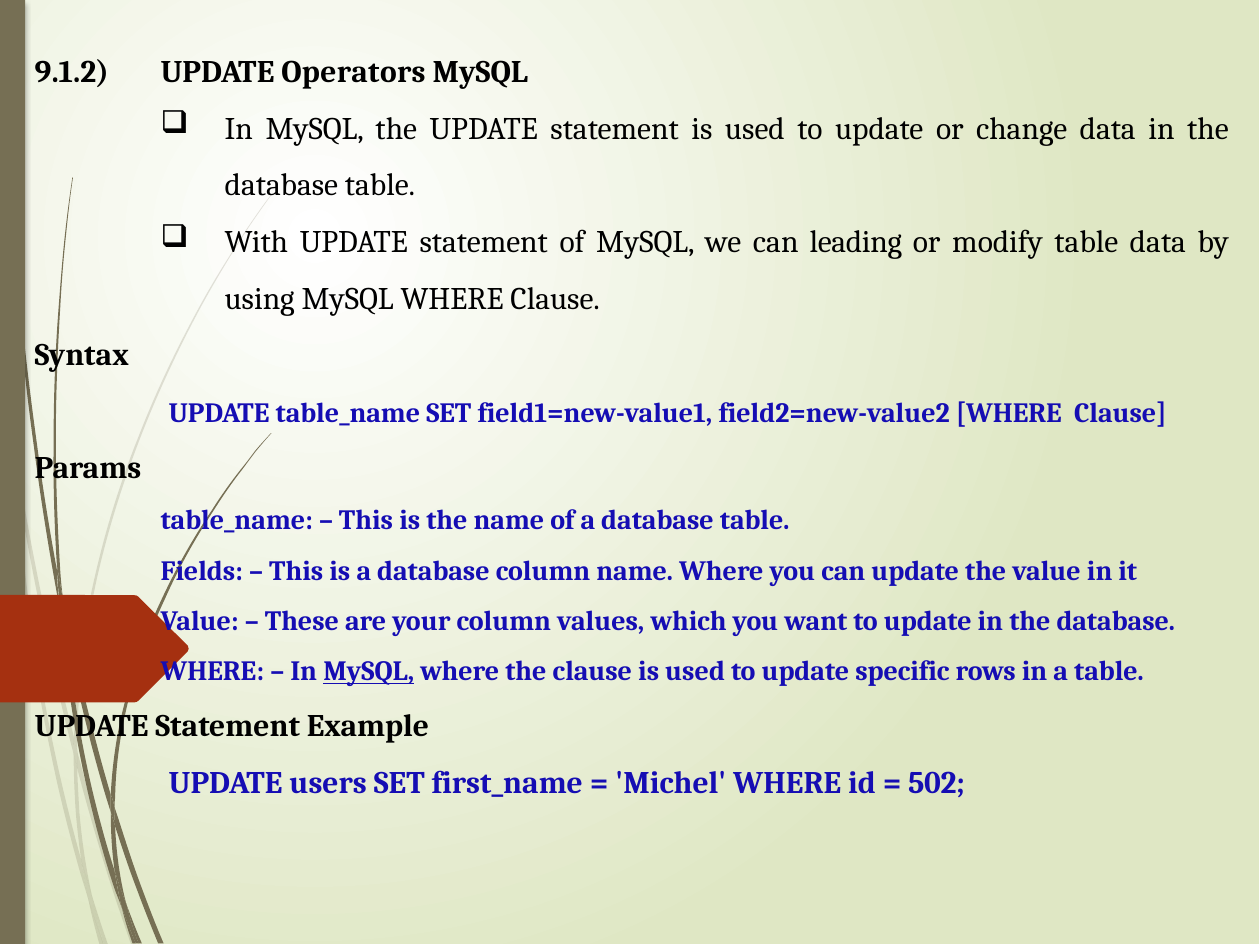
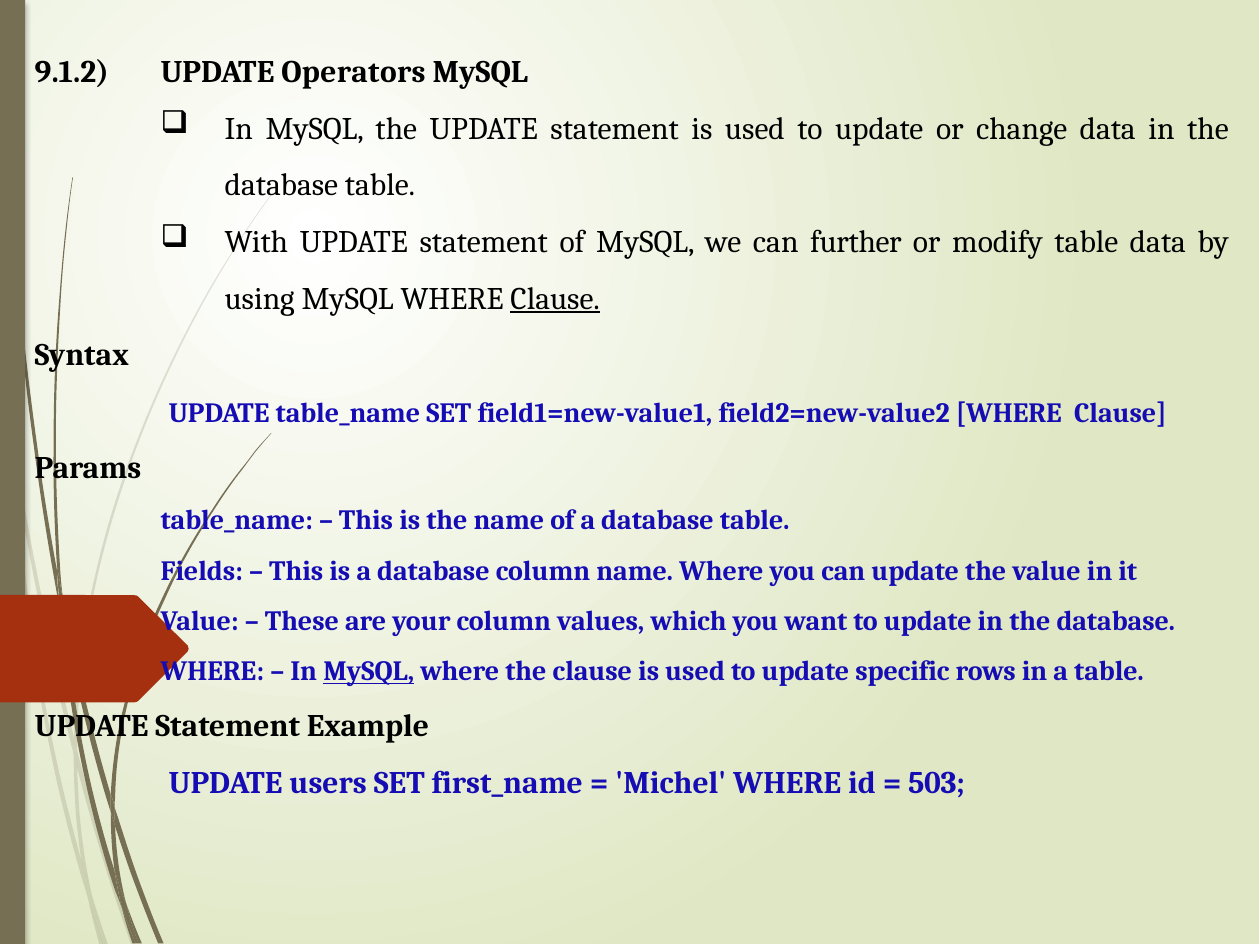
leading: leading -> further
Clause at (555, 299) underline: none -> present
502: 502 -> 503
